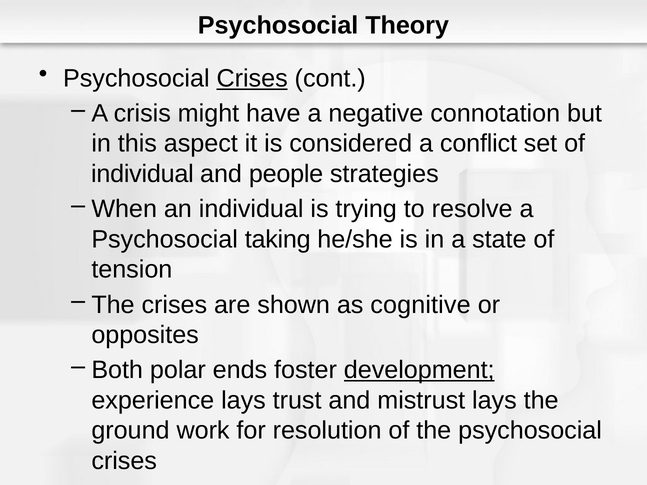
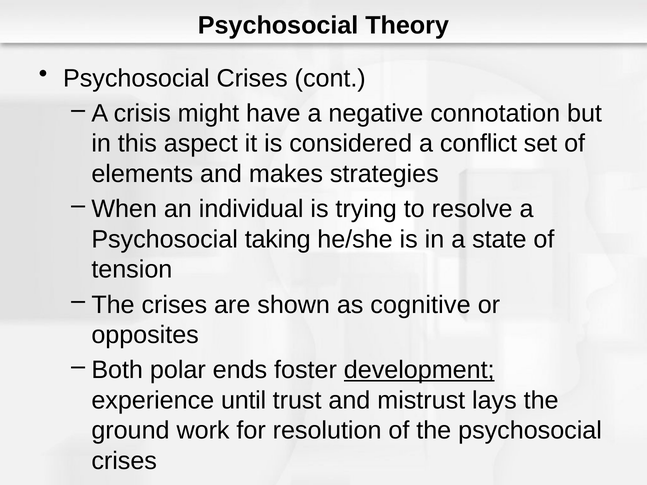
Crises at (252, 78) underline: present -> none
individual at (142, 174): individual -> elements
people: people -> makes
experience lays: lays -> until
